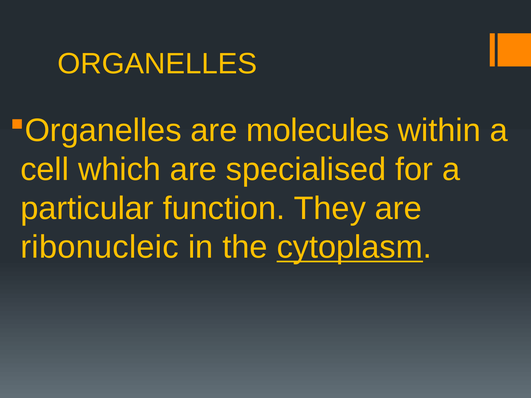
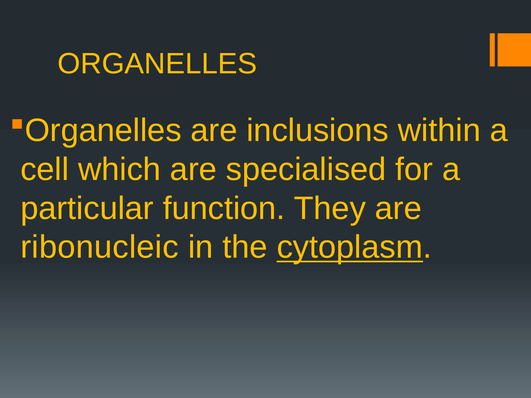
molecules: molecules -> inclusions
